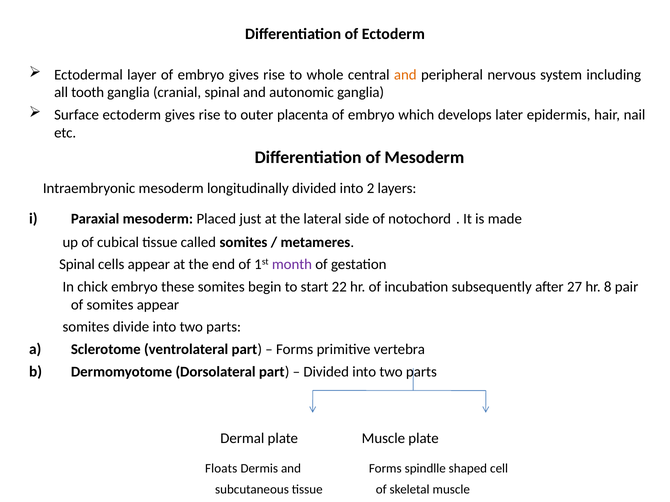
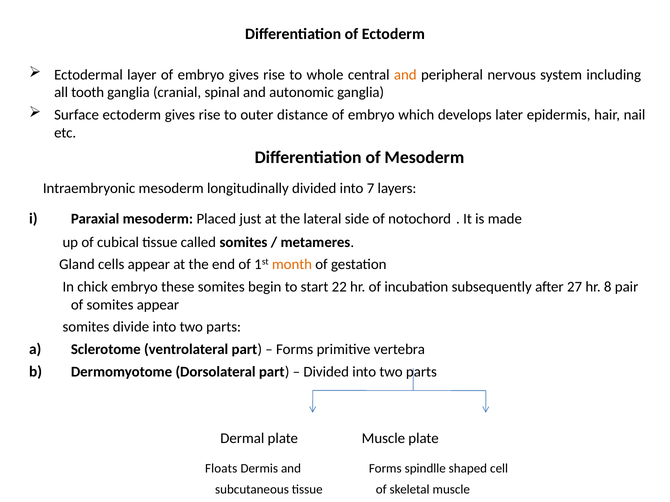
placenta: placenta -> distance
2: 2 -> 7
Spinal at (77, 265): Spinal -> Gland
month colour: purple -> orange
